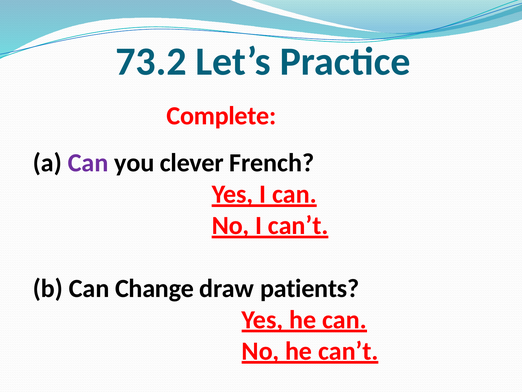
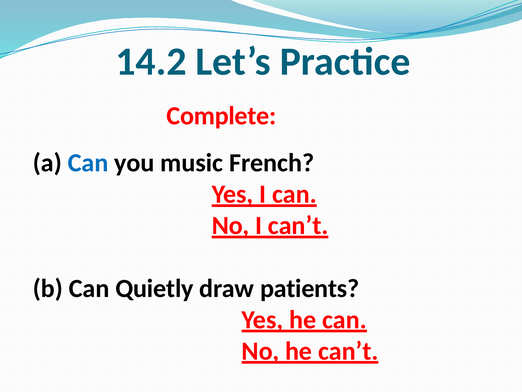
73.2: 73.2 -> 14.2
Can at (88, 163) colour: purple -> blue
clever: clever -> music
Change: Change -> Quietly
